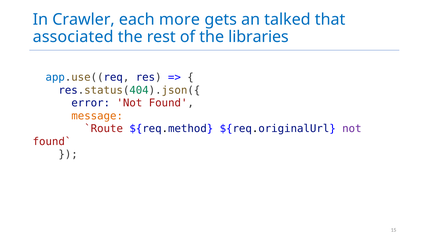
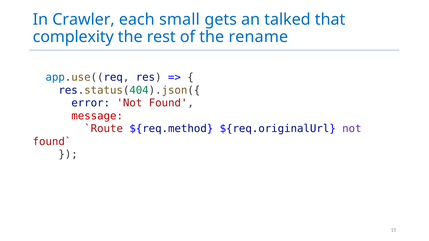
more: more -> small
associated: associated -> complexity
libraries: libraries -> rename
message colour: orange -> red
